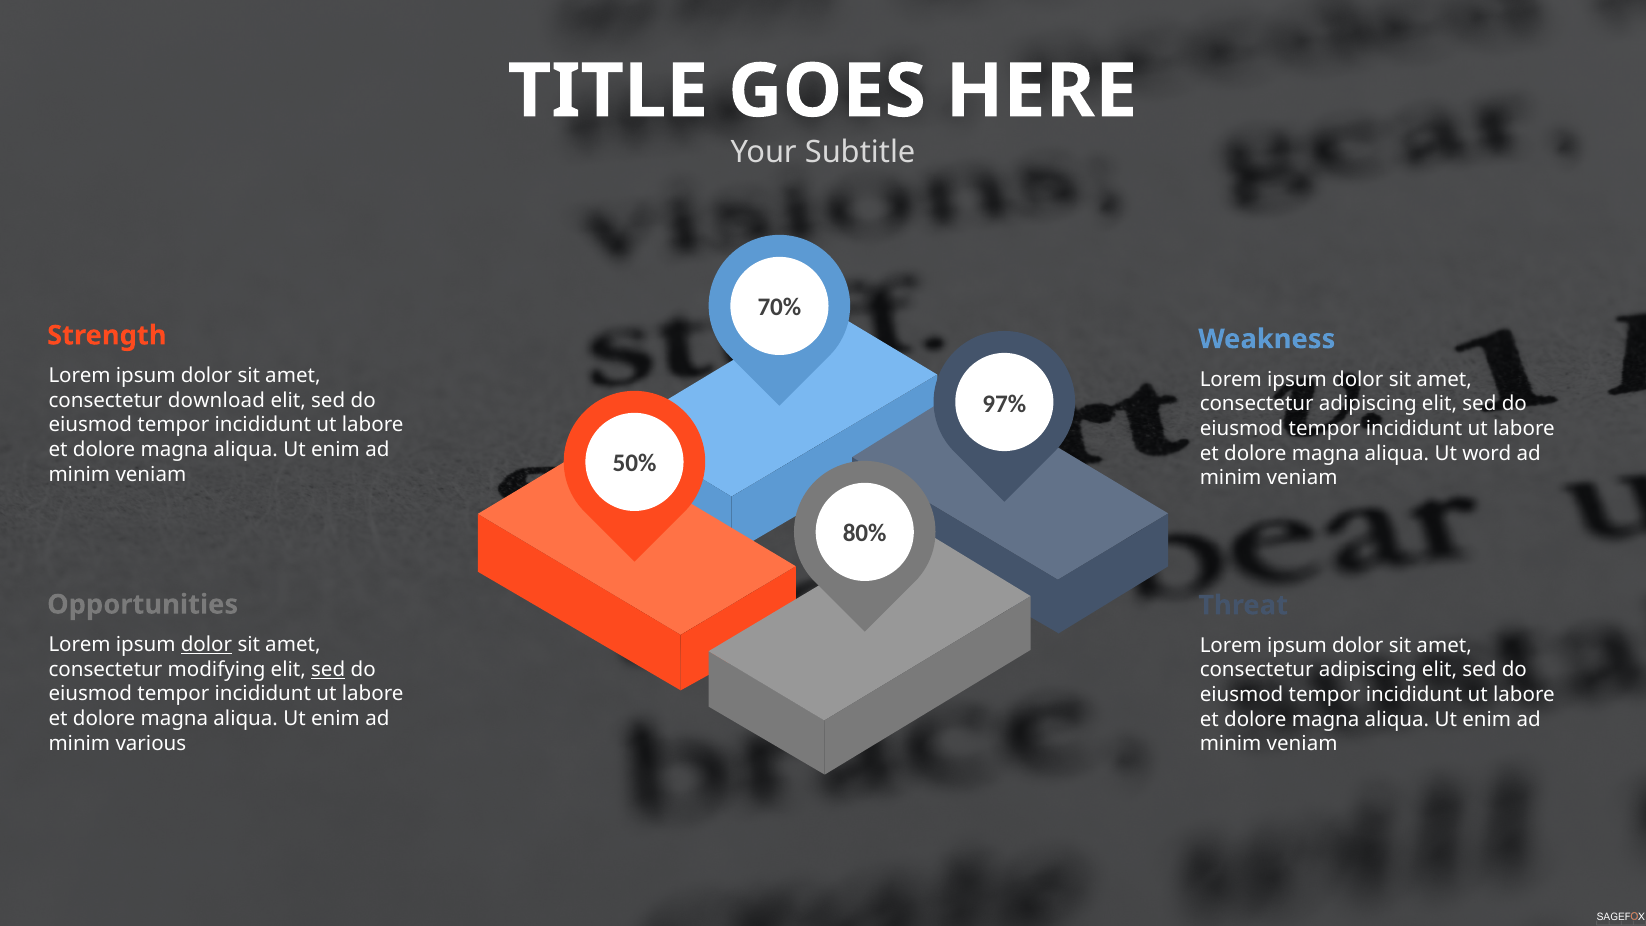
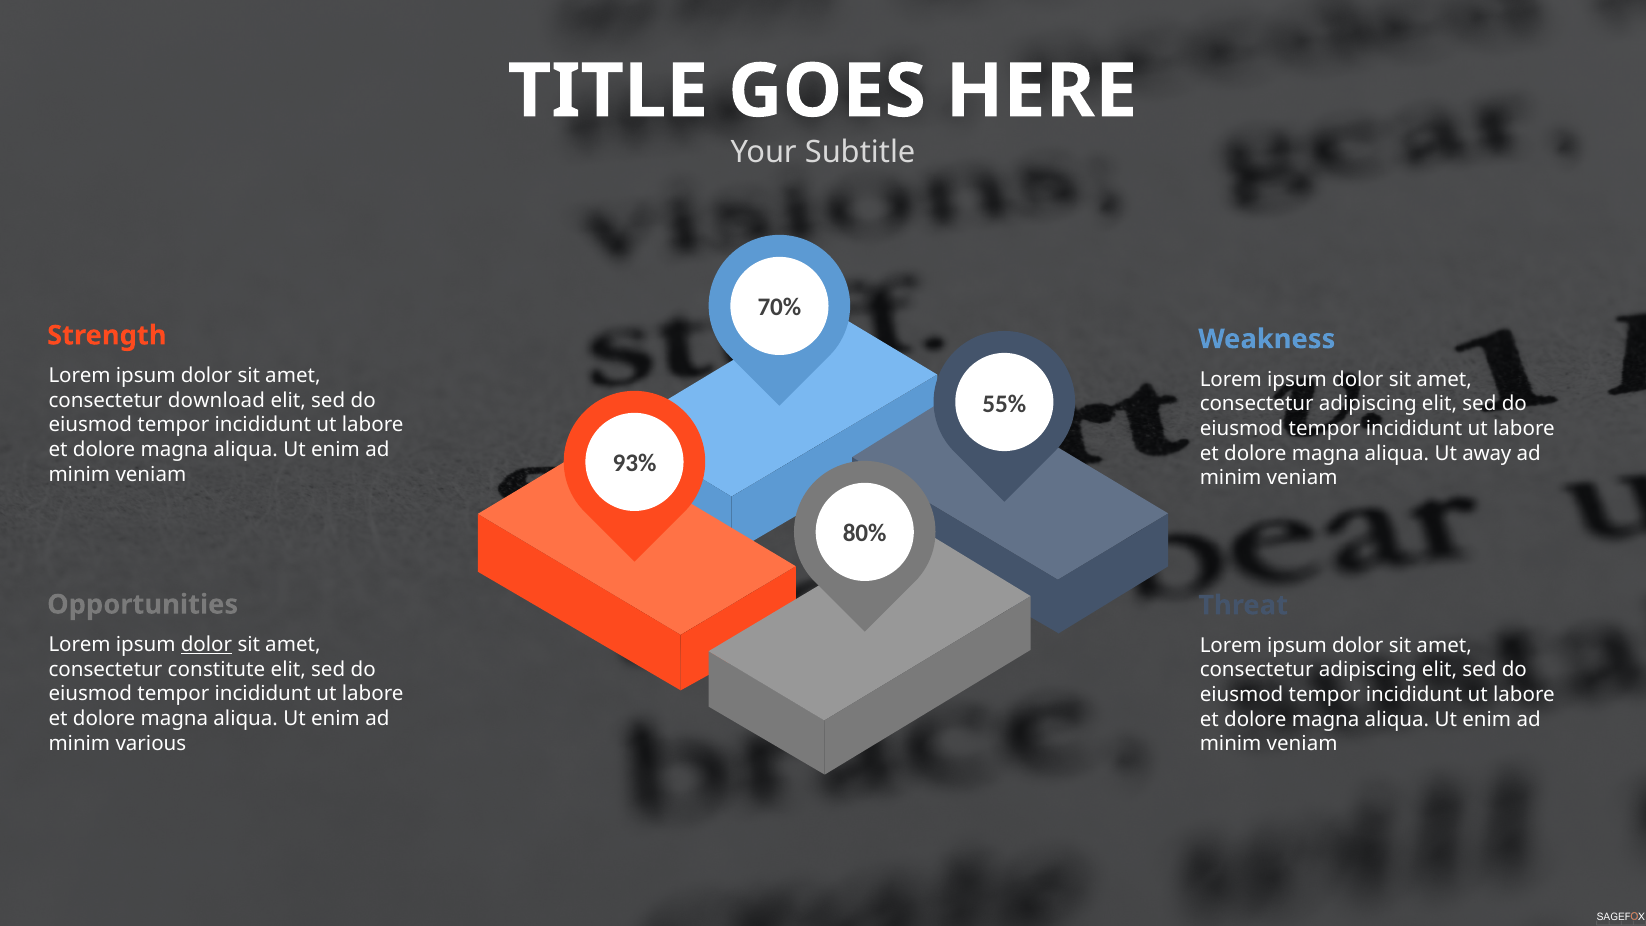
97%: 97% -> 55%
word: word -> away
50%: 50% -> 93%
modifying: modifying -> constitute
sed at (328, 669) underline: present -> none
